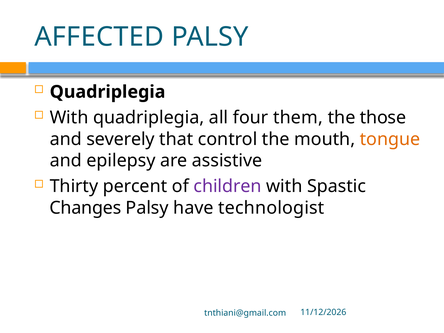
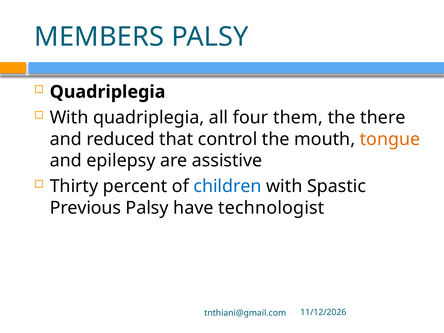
AFFECTED: AFFECTED -> MEMBERS
those: those -> there
severely: severely -> reduced
children colour: purple -> blue
Changes: Changes -> Previous
